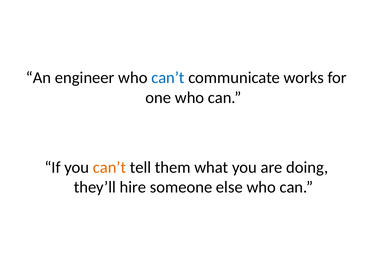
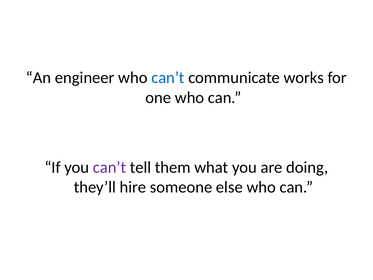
can’t at (110, 167) colour: orange -> purple
